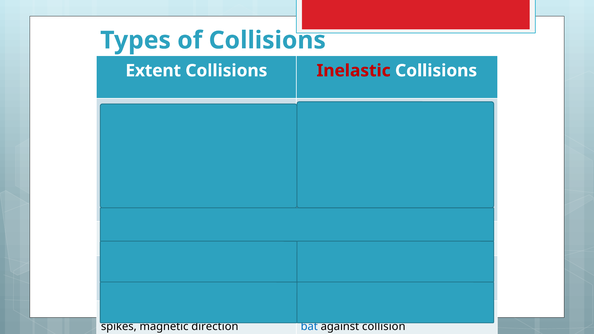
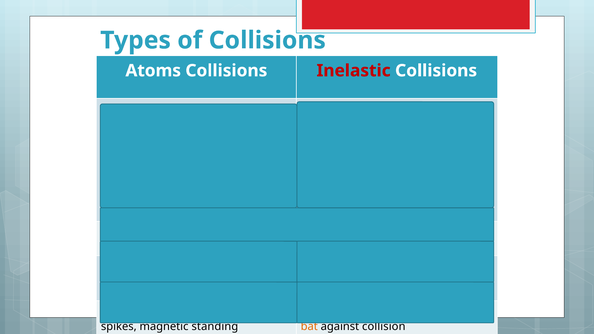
Extent at (153, 71): Extent -> Atoms
direction: direction -> standing
bat colour: blue -> orange
